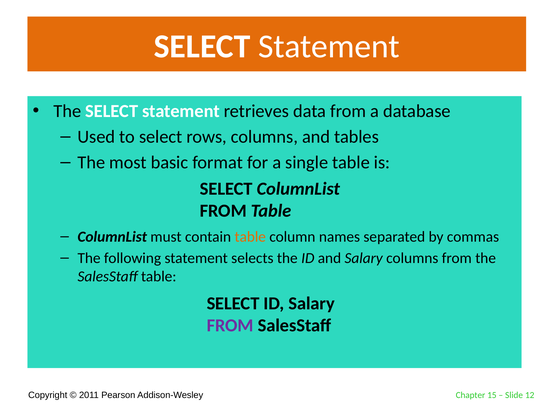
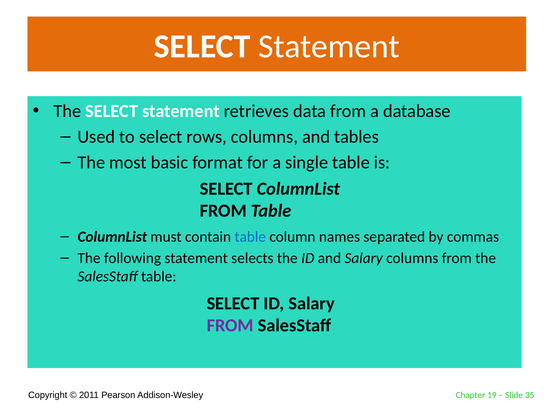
table at (250, 237) colour: orange -> blue
15: 15 -> 19
12: 12 -> 35
